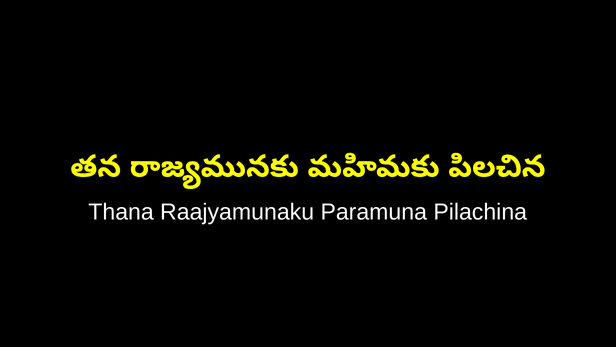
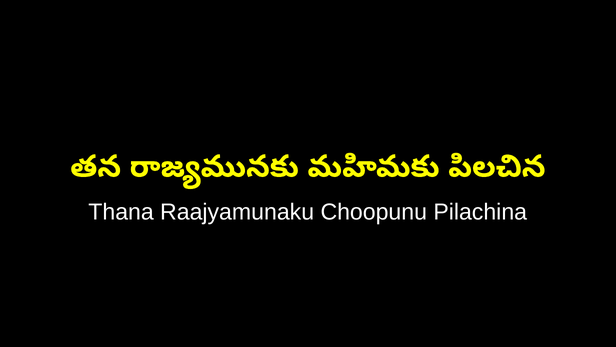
Paramuna: Paramuna -> Choopunu
